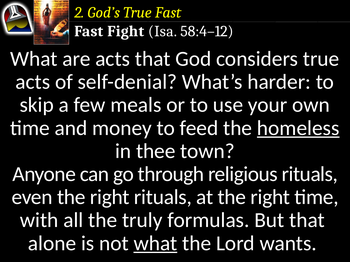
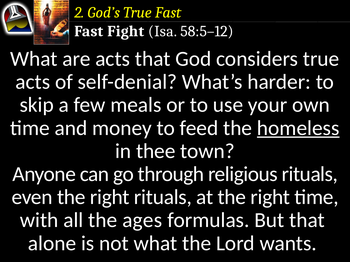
58:4–12: 58:4–12 -> 58:5–12
truly: truly -> ages
what at (155, 244) underline: present -> none
